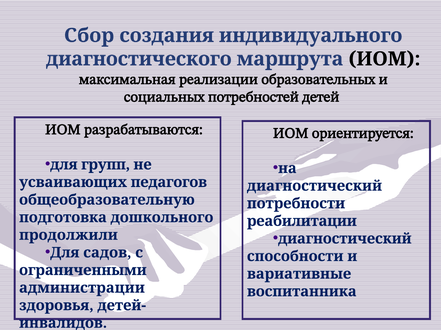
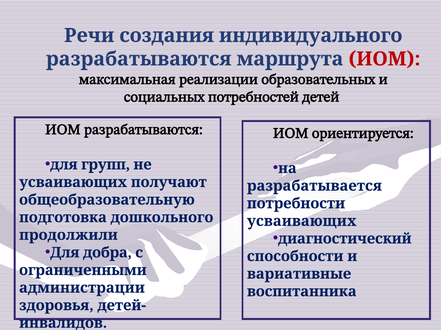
Сбор: Сбор -> Речи
диагностического at (139, 59): диагностического -> разрабатываются
ИОМ at (384, 59) colour: black -> red
педагогов: педагогов -> получают
диагностический at (314, 186): диагностический -> разрабатывается
реабилитации at (302, 222): реабилитации -> усваивающих
садов: садов -> добра
